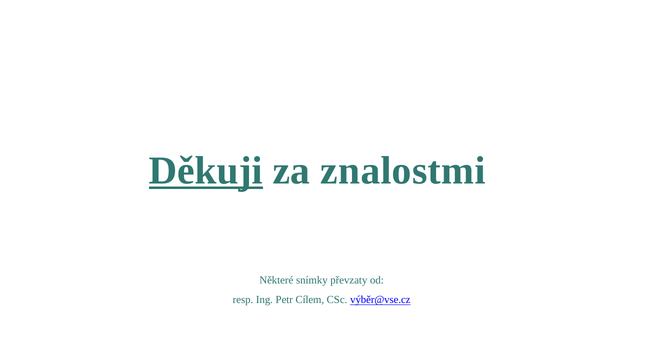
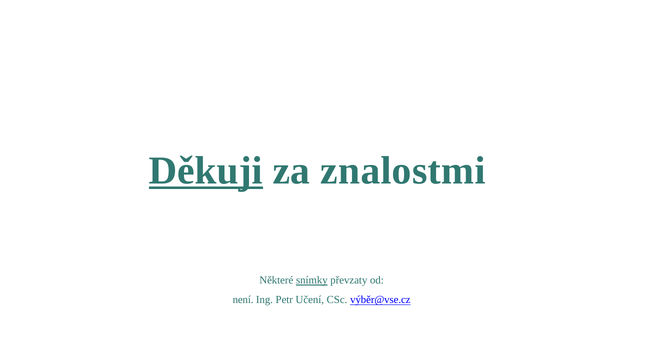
snímky underline: none -> present
resp: resp -> není
Cílem: Cílem -> Učení
